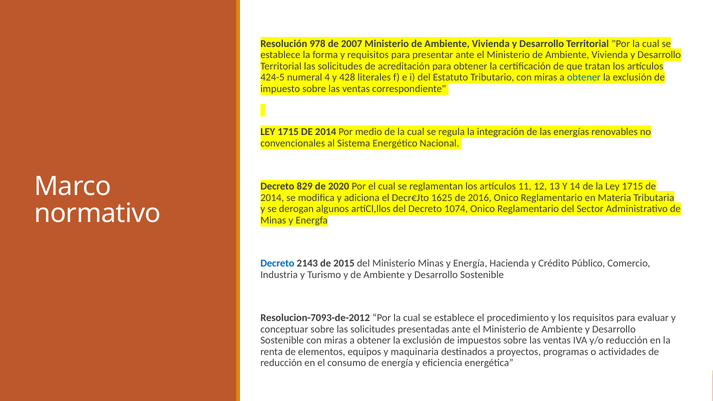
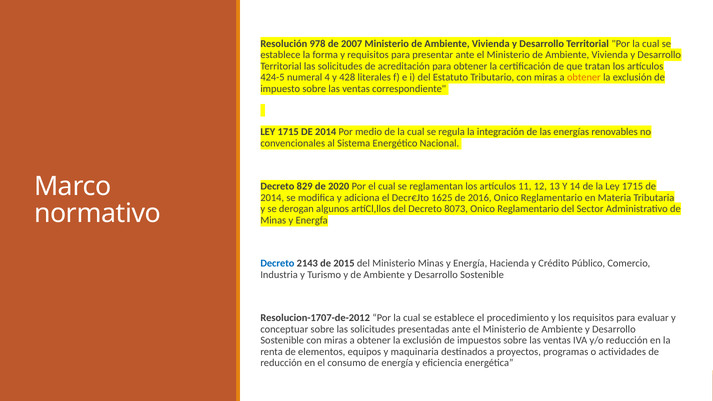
obtener at (584, 77) colour: blue -> orange
1074: 1074 -> 8073
Resolucion-7093-de-2012: Resolucion-7093-de-2012 -> Resolucion-1707-de-2012
